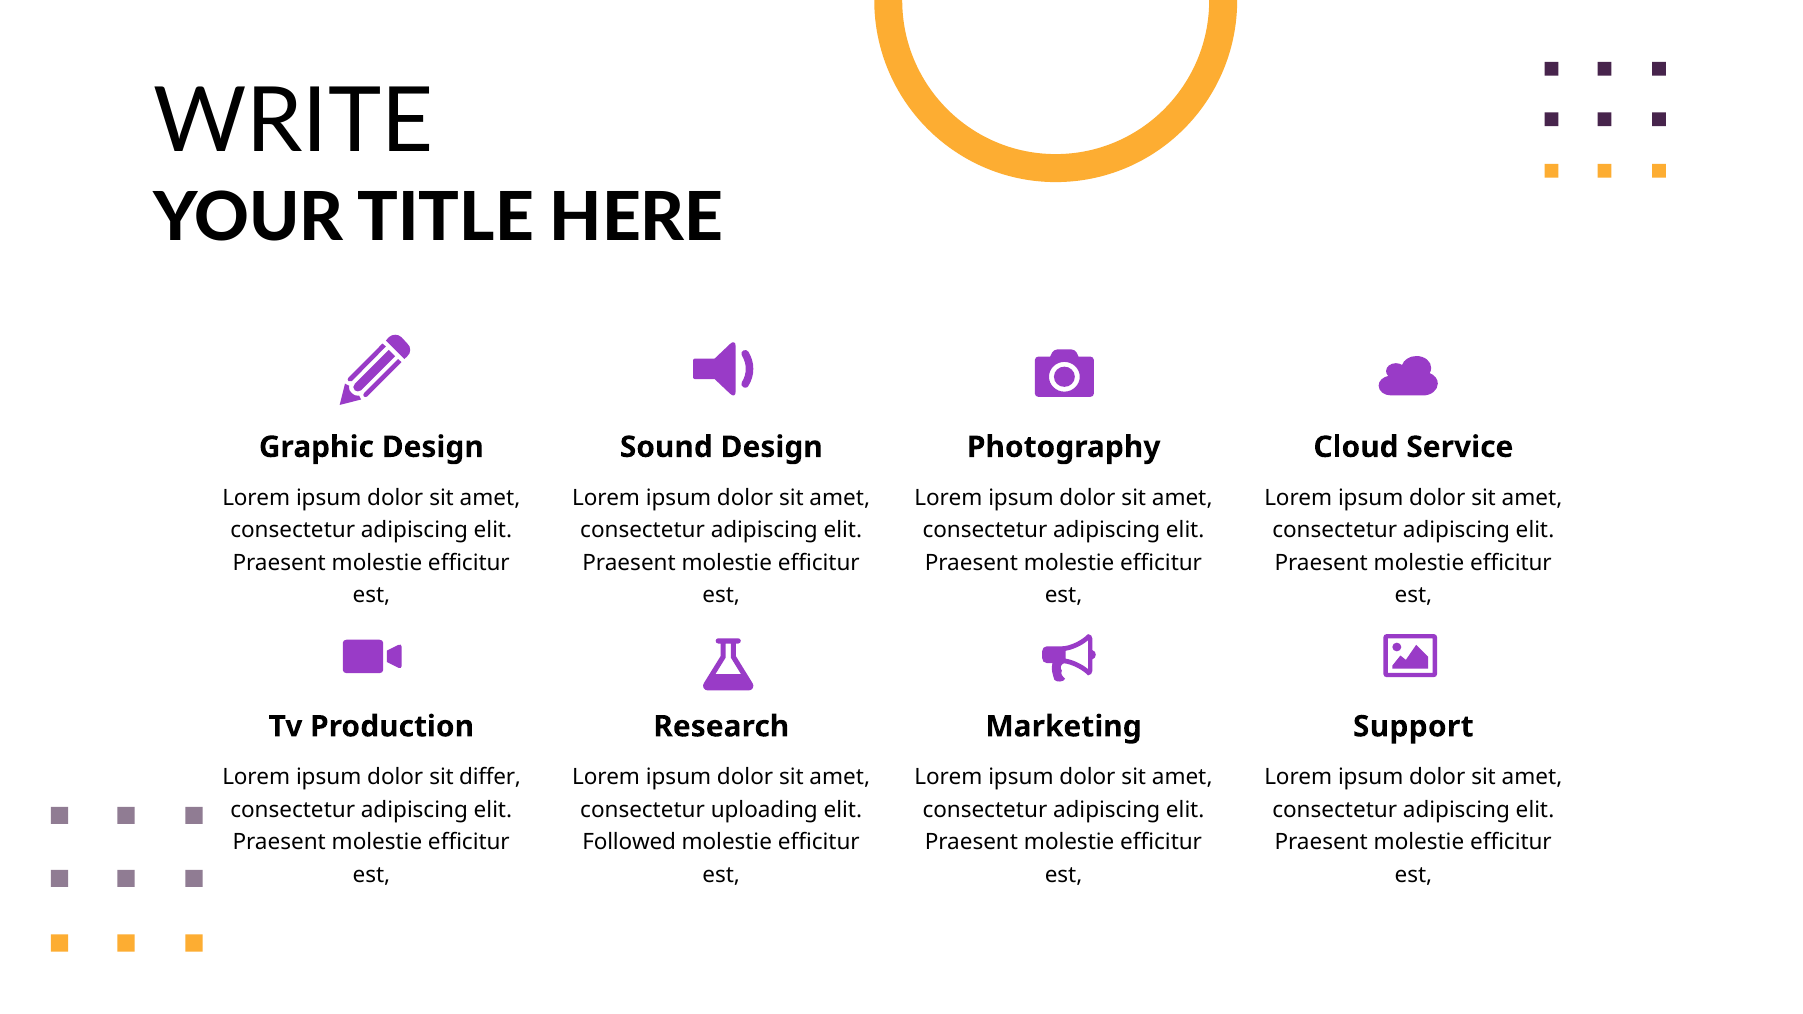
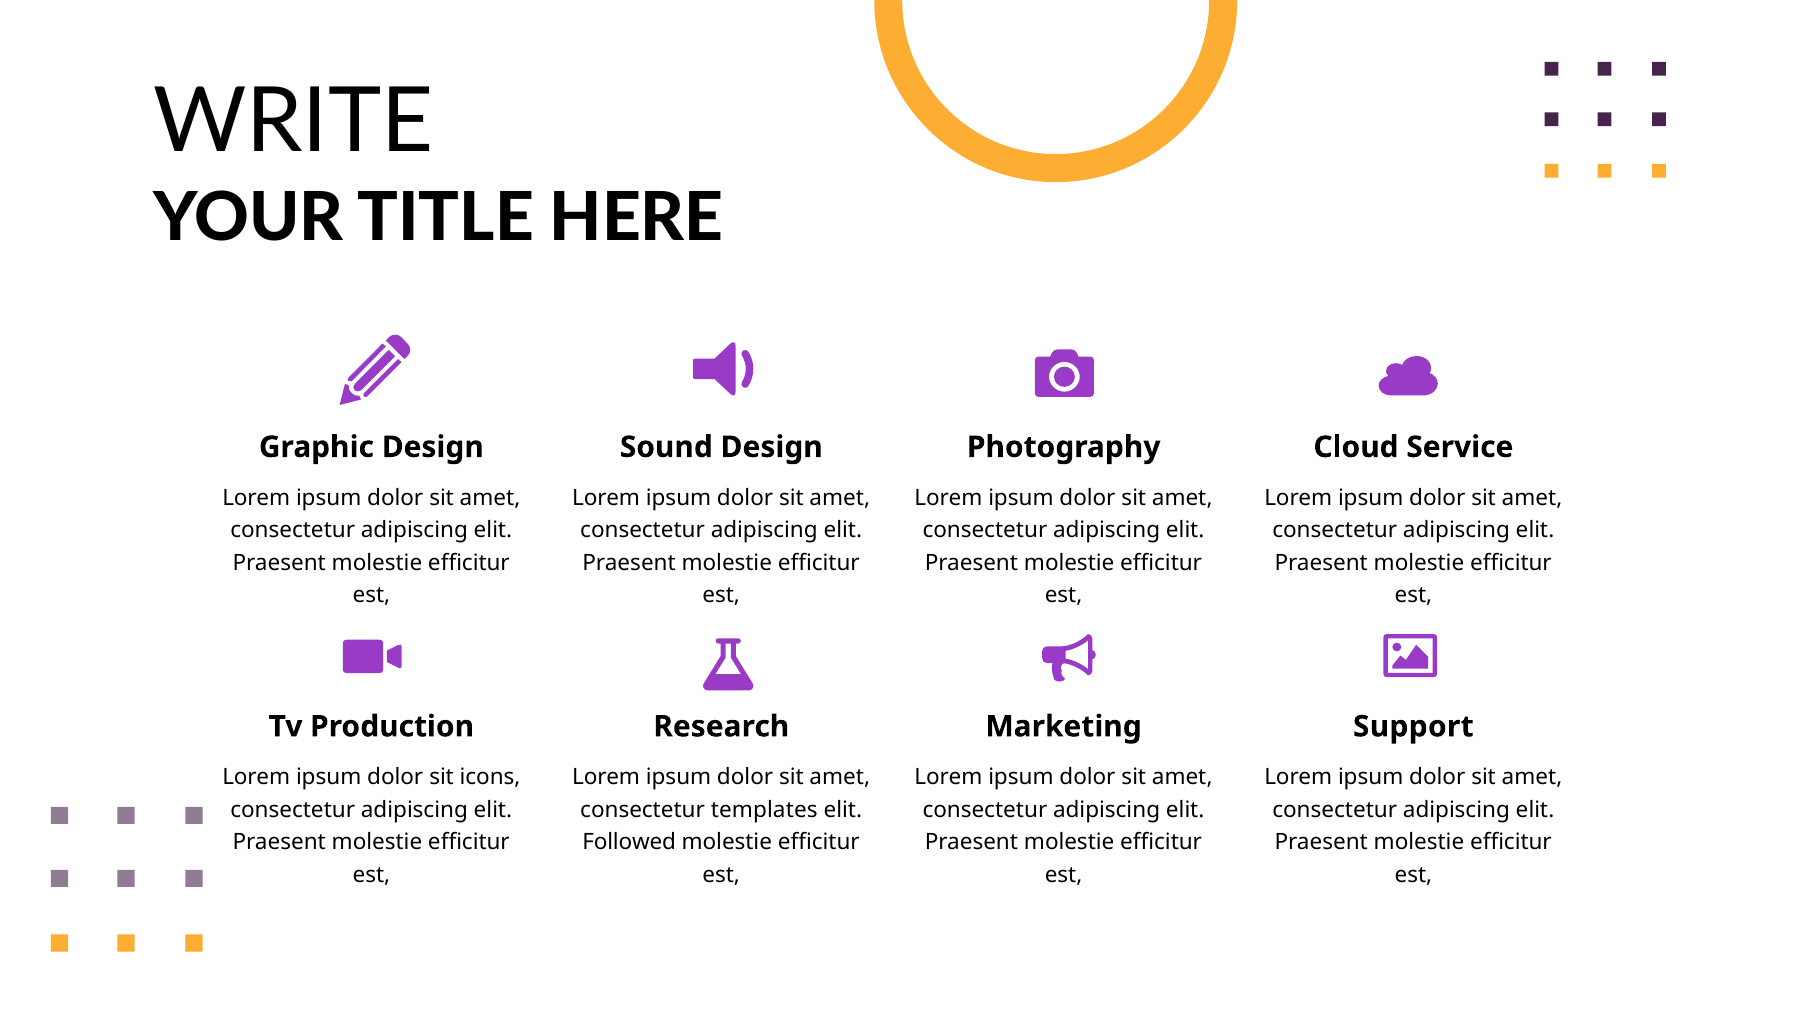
differ: differ -> icons
uploading: uploading -> templates
